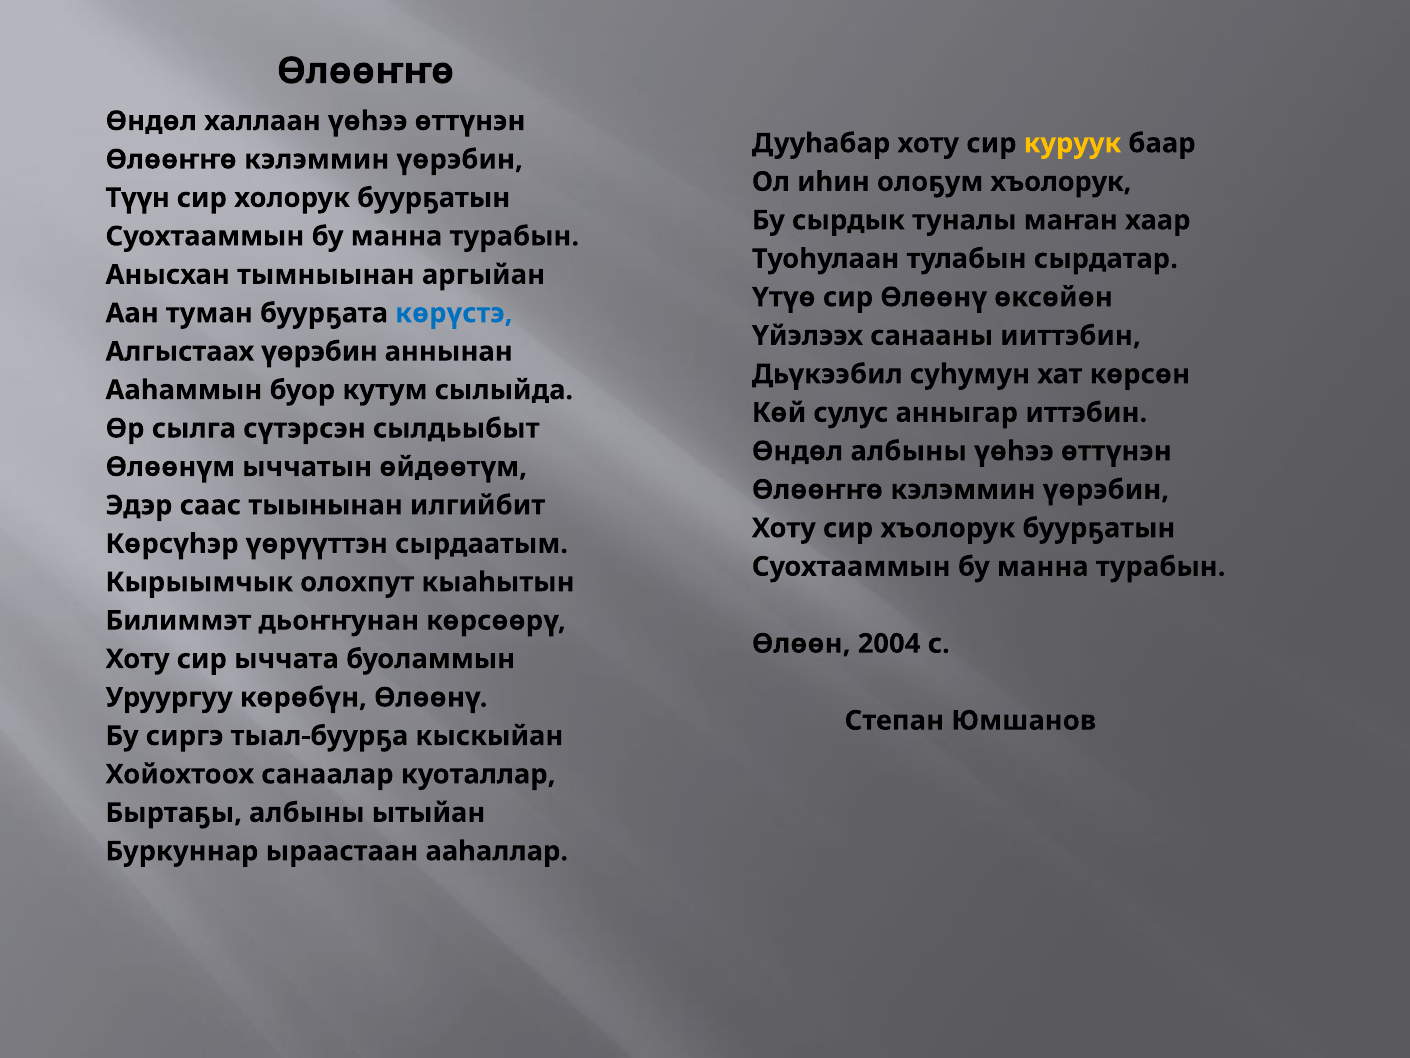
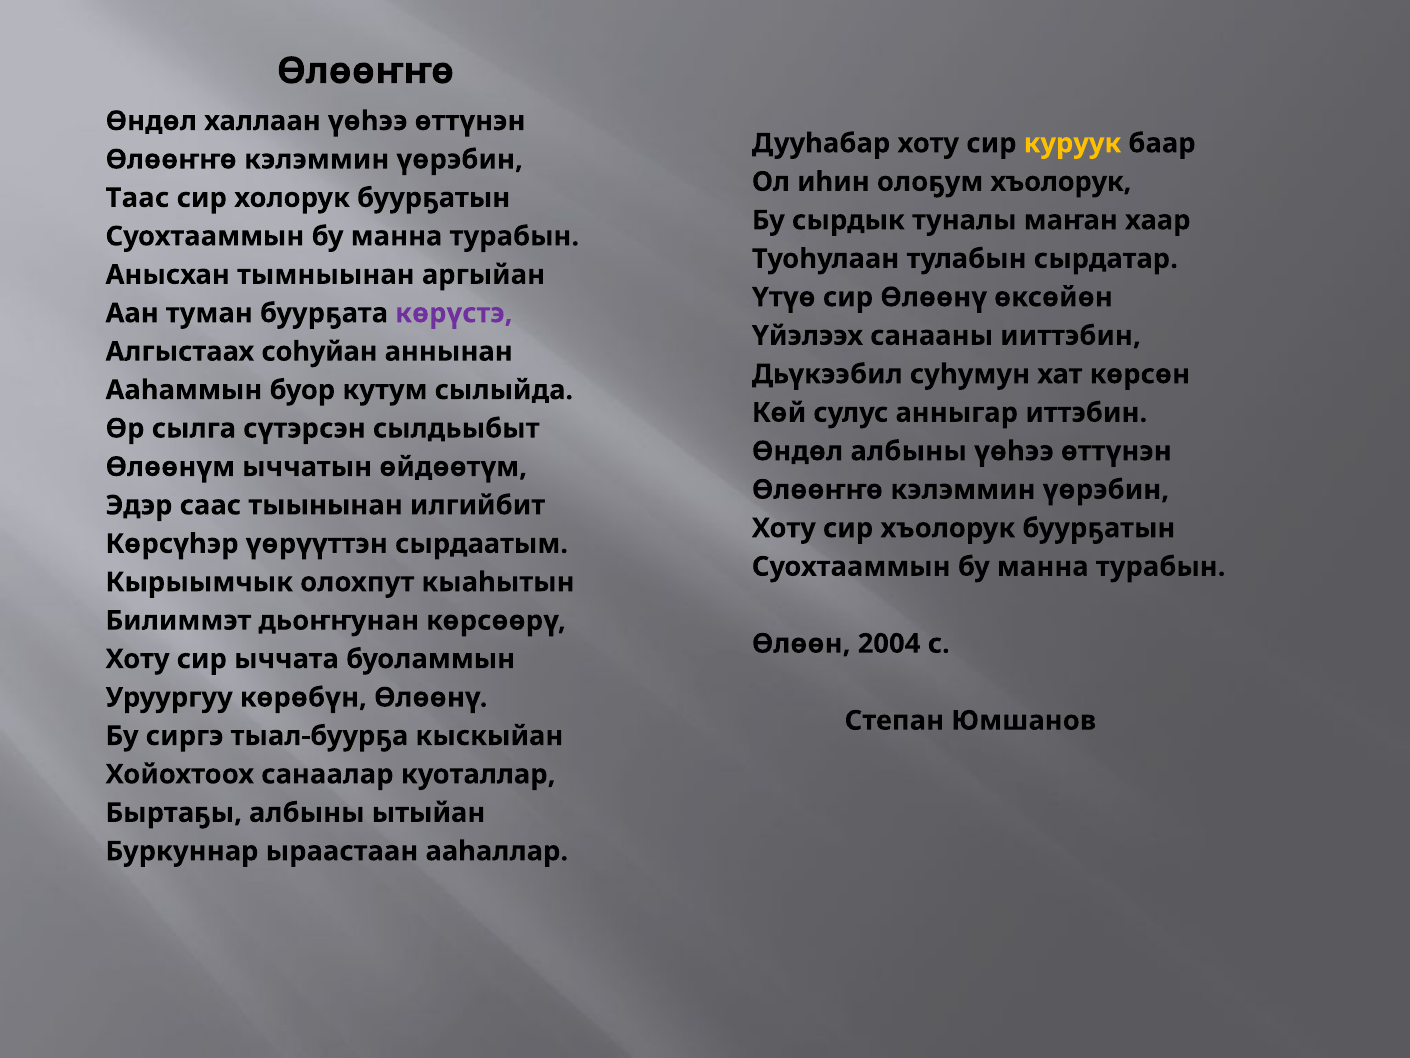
Түүн: Түүн -> Таас
көрүстэ colour: blue -> purple
Алгыстаах үөрэбин: үөрэбин -> соһуйан
